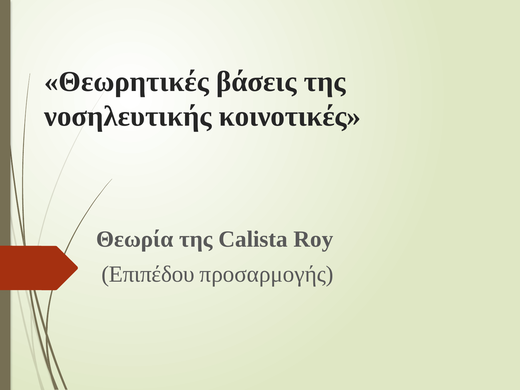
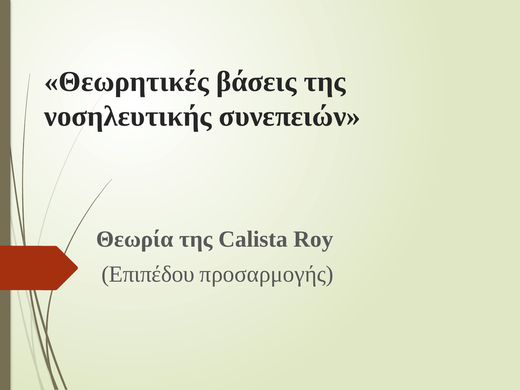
κοινοτικές: κοινοτικές -> συνεπειών
